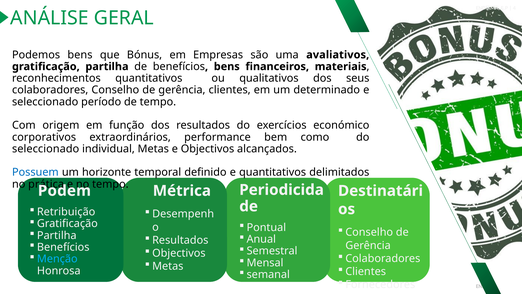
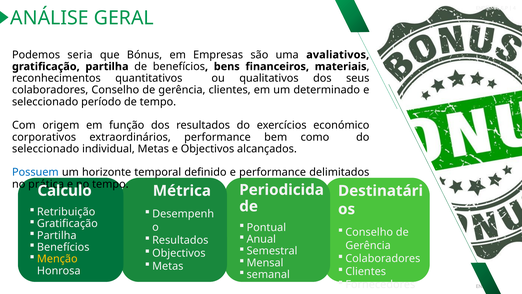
Podemos bens: bens -> seria
e quantitativos: quantitativos -> performance
Podem: Podem -> Calculo
Menção colour: light blue -> yellow
